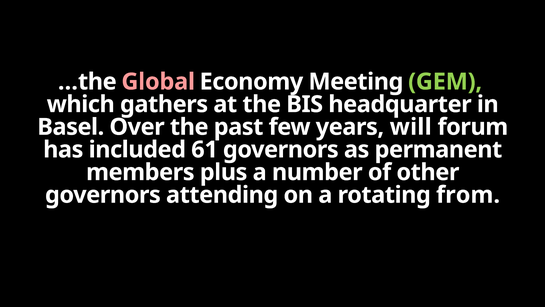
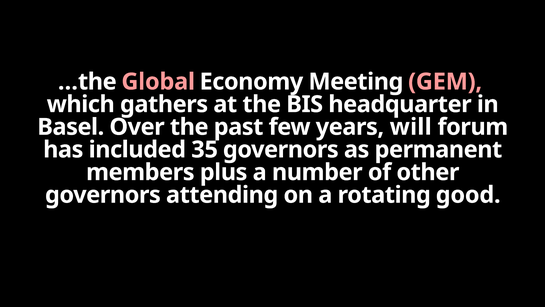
GEM colour: light green -> pink
61: 61 -> 35
from: from -> good
